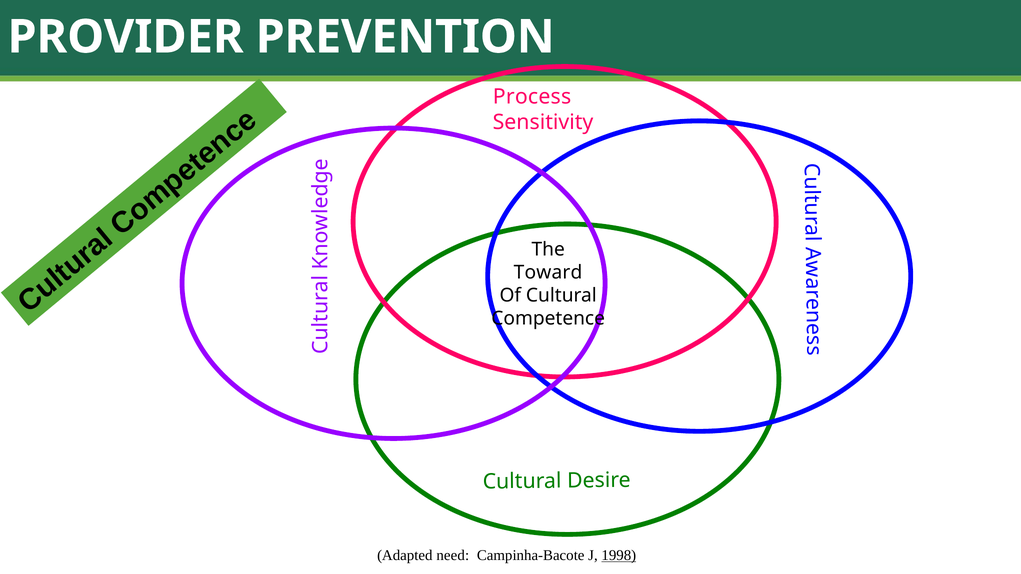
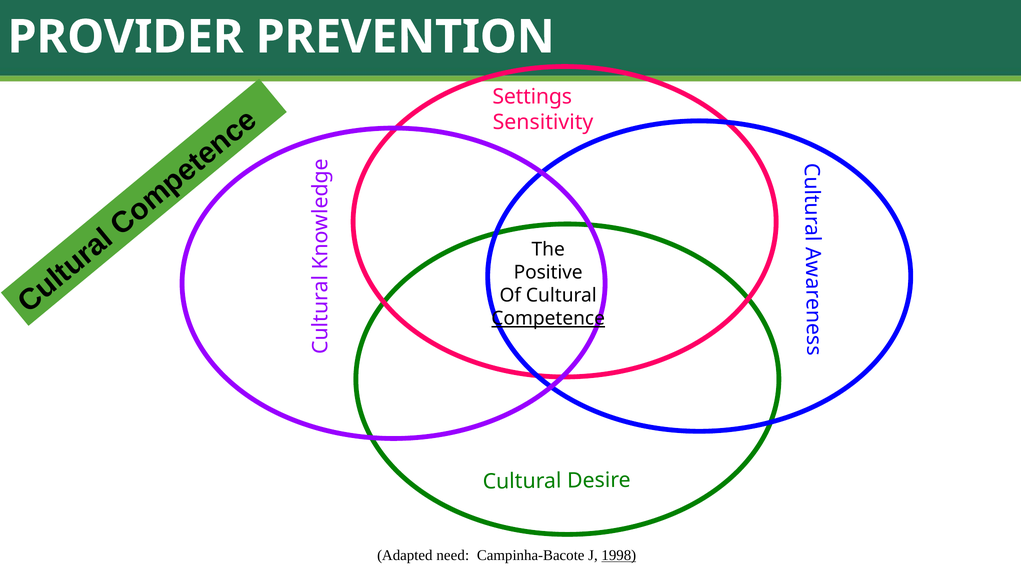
Process: Process -> Settings
Toward: Toward -> Positive
Competence underline: none -> present
